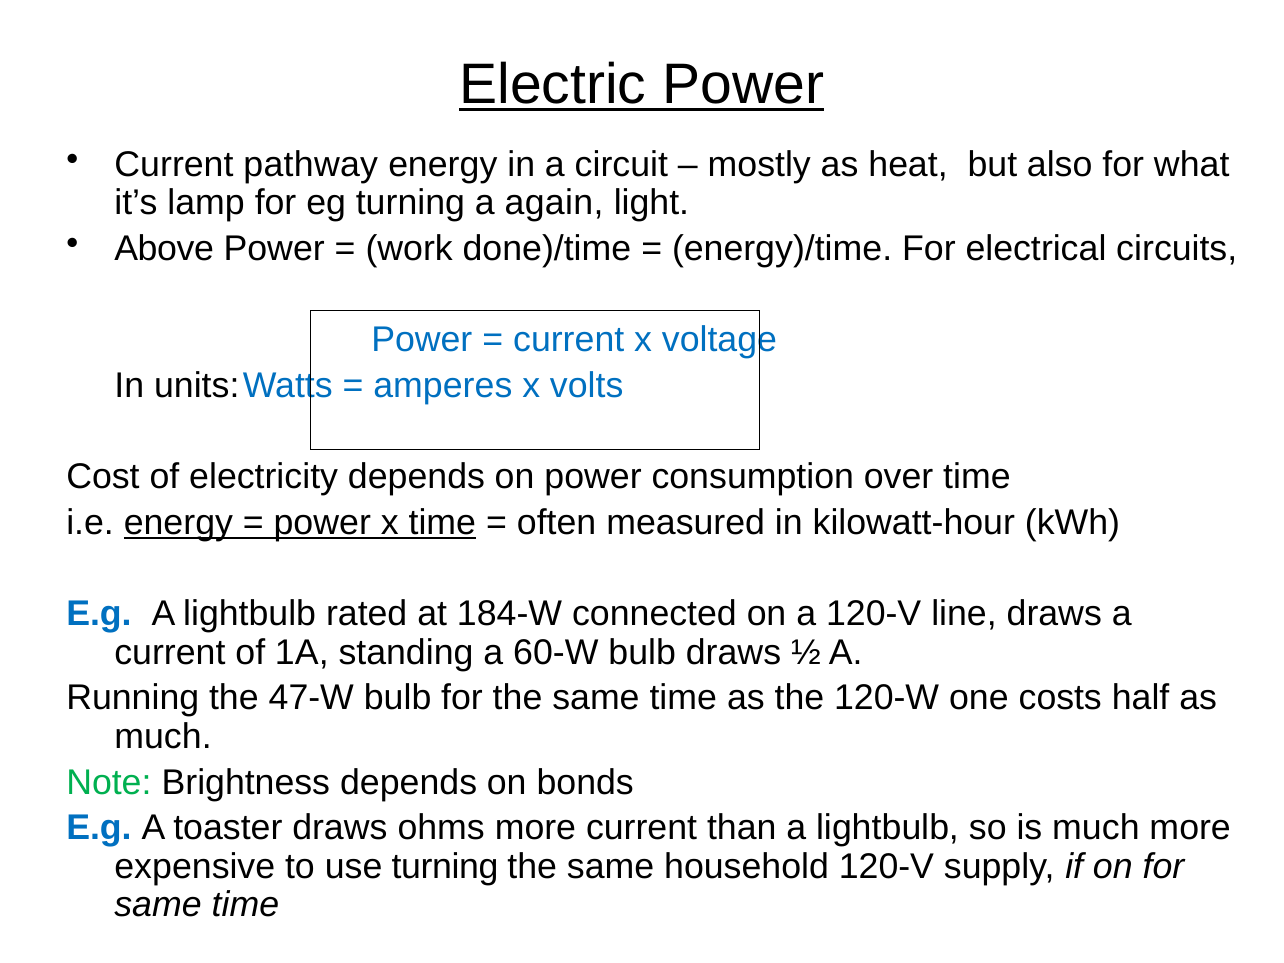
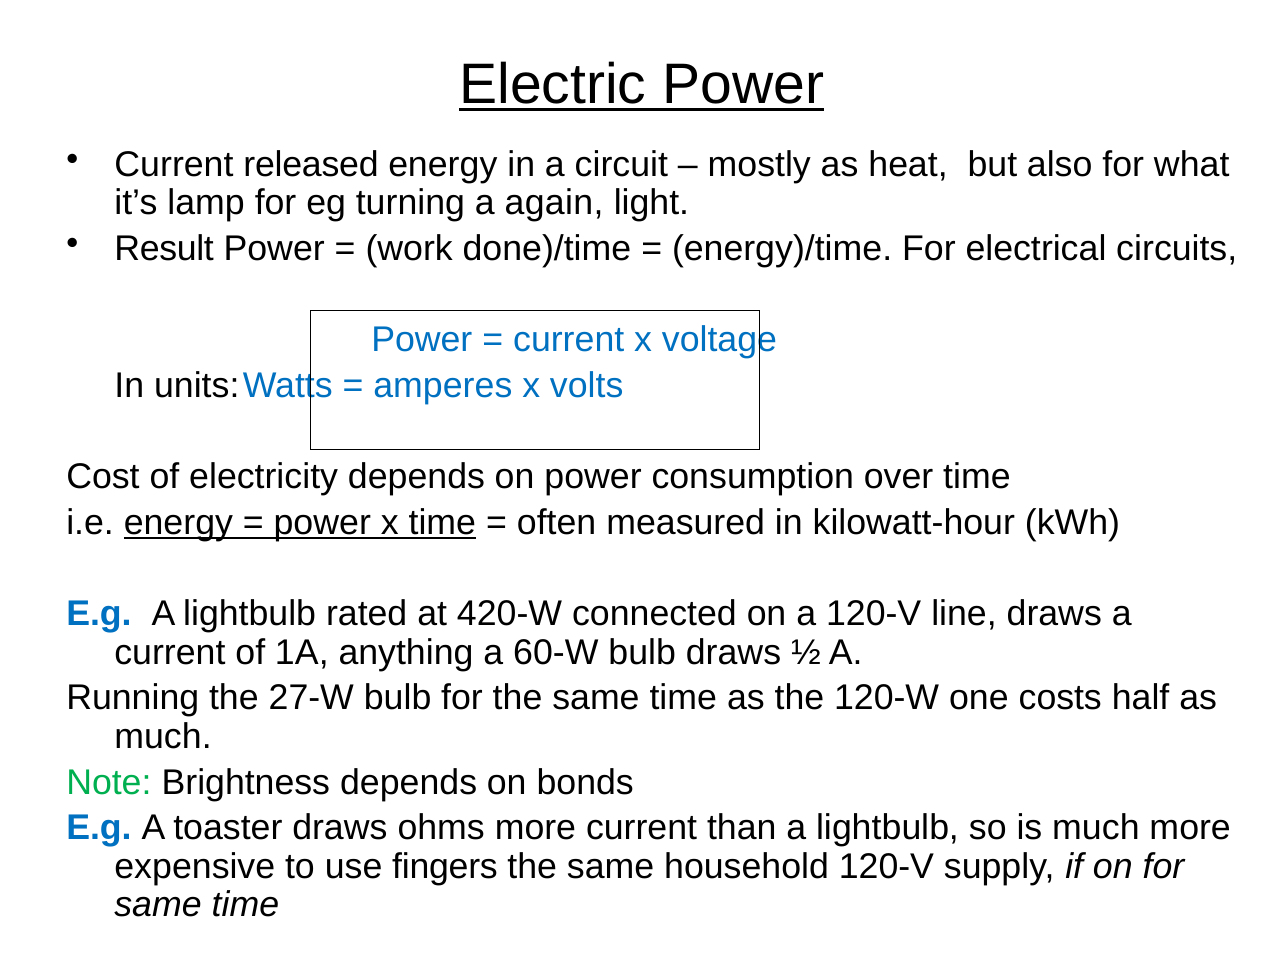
pathway: pathway -> released
Above: Above -> Result
184-W: 184-W -> 420-W
standing: standing -> anything
47-W: 47-W -> 27-W
use turning: turning -> fingers
